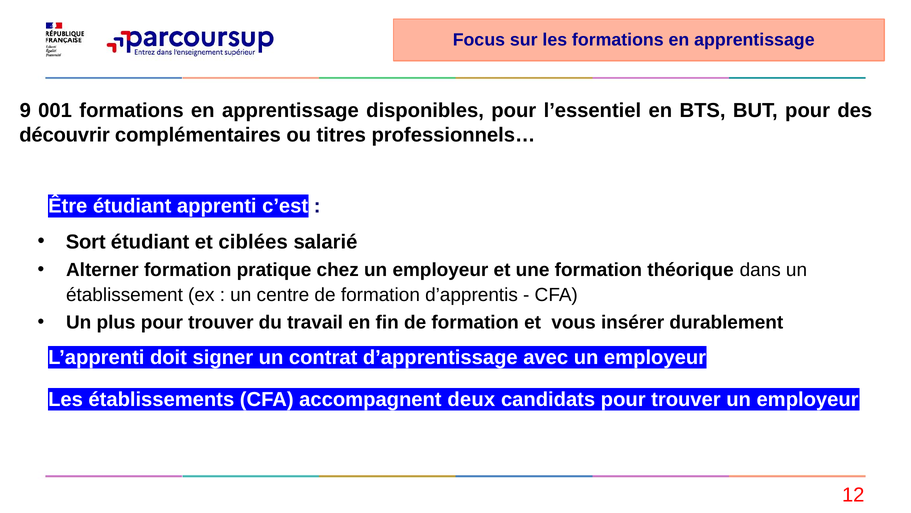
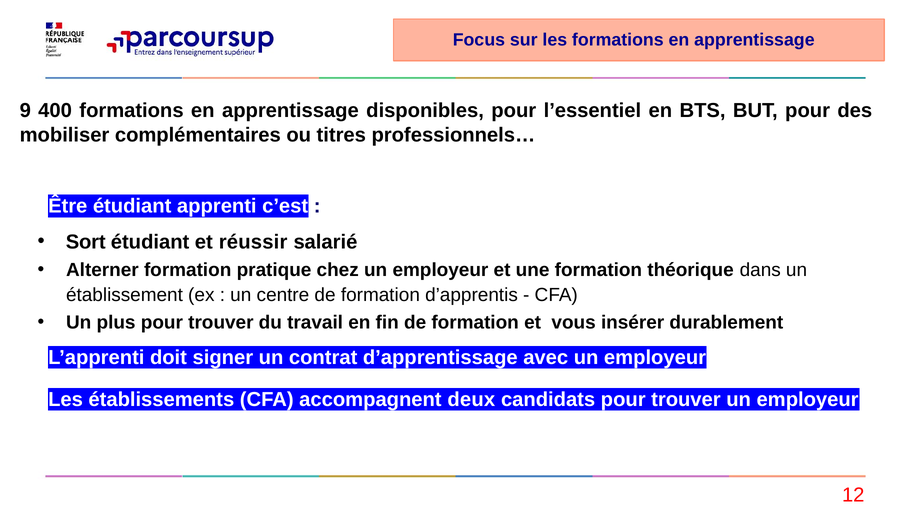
001: 001 -> 400
découvrir: découvrir -> mobiliser
ciblées: ciblées -> réussir
